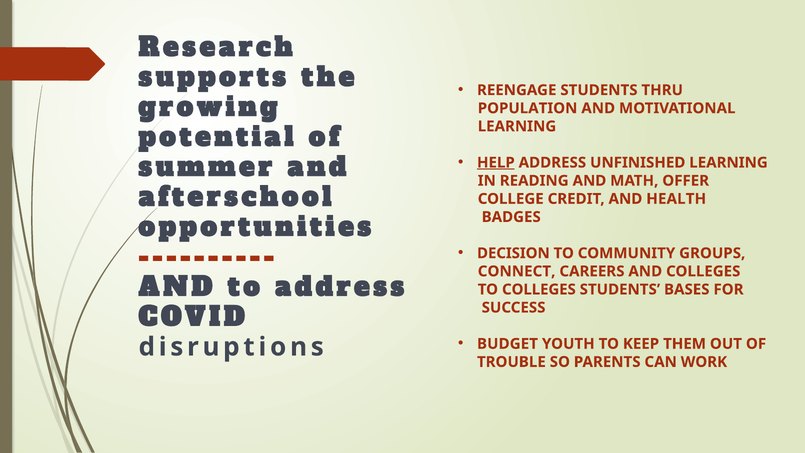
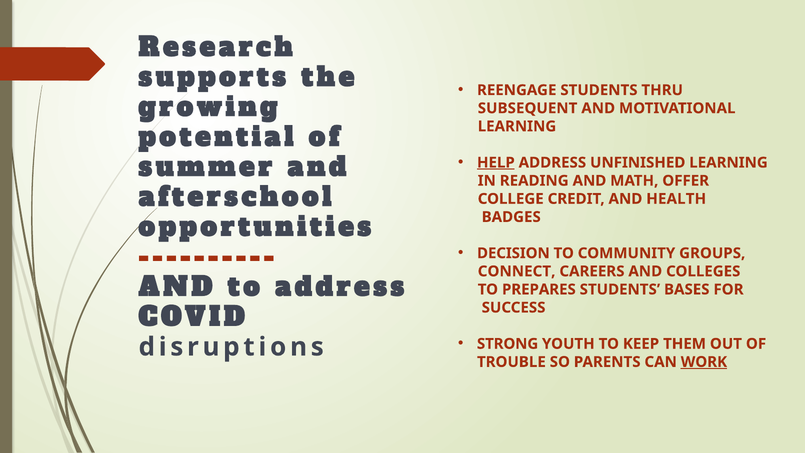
POPULATION: POPULATION -> SUBSEQUENT
TO COLLEGES: COLLEGES -> PREPARES
BUDGET: BUDGET -> STRONG
WORK underline: none -> present
